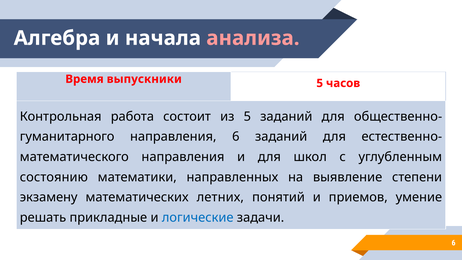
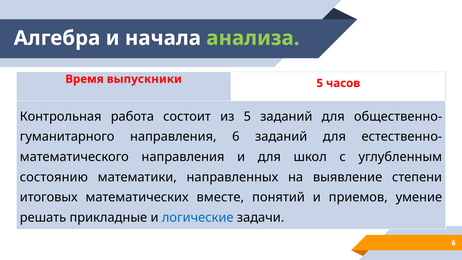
анализа colour: pink -> light green
экзамену: экзамену -> итоговых
летних: летних -> вместе
